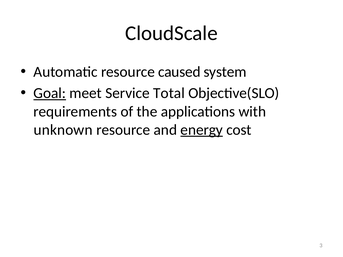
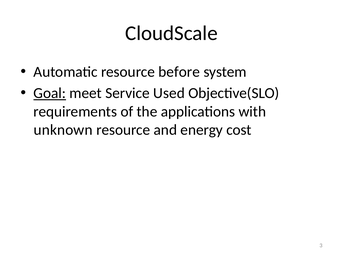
caused: caused -> before
Total: Total -> Used
energy underline: present -> none
